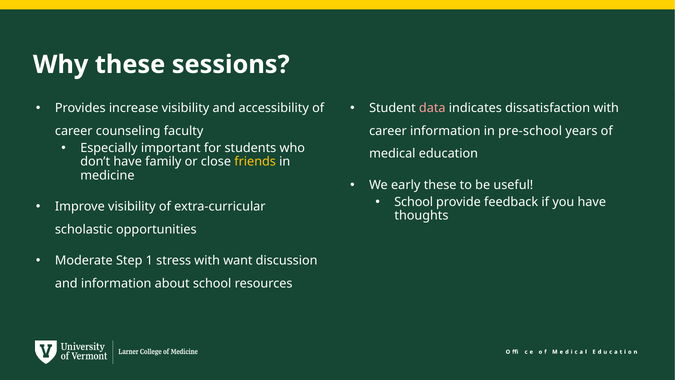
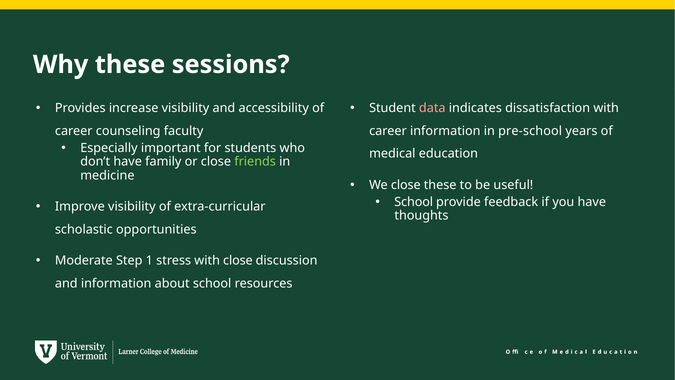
friends colour: yellow -> light green
We early: early -> close
with want: want -> close
